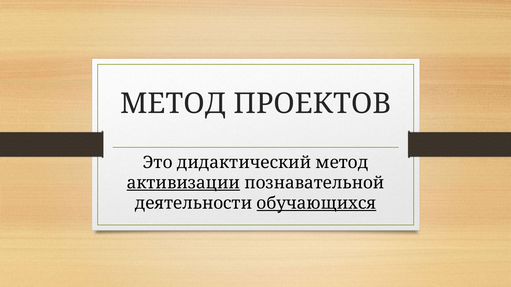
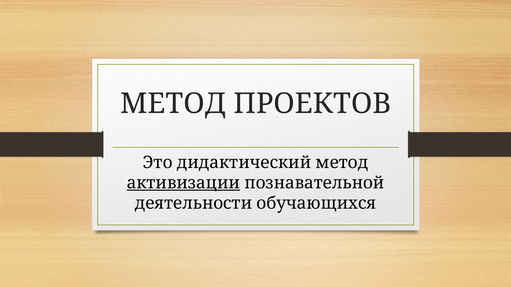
обучающихся underline: present -> none
